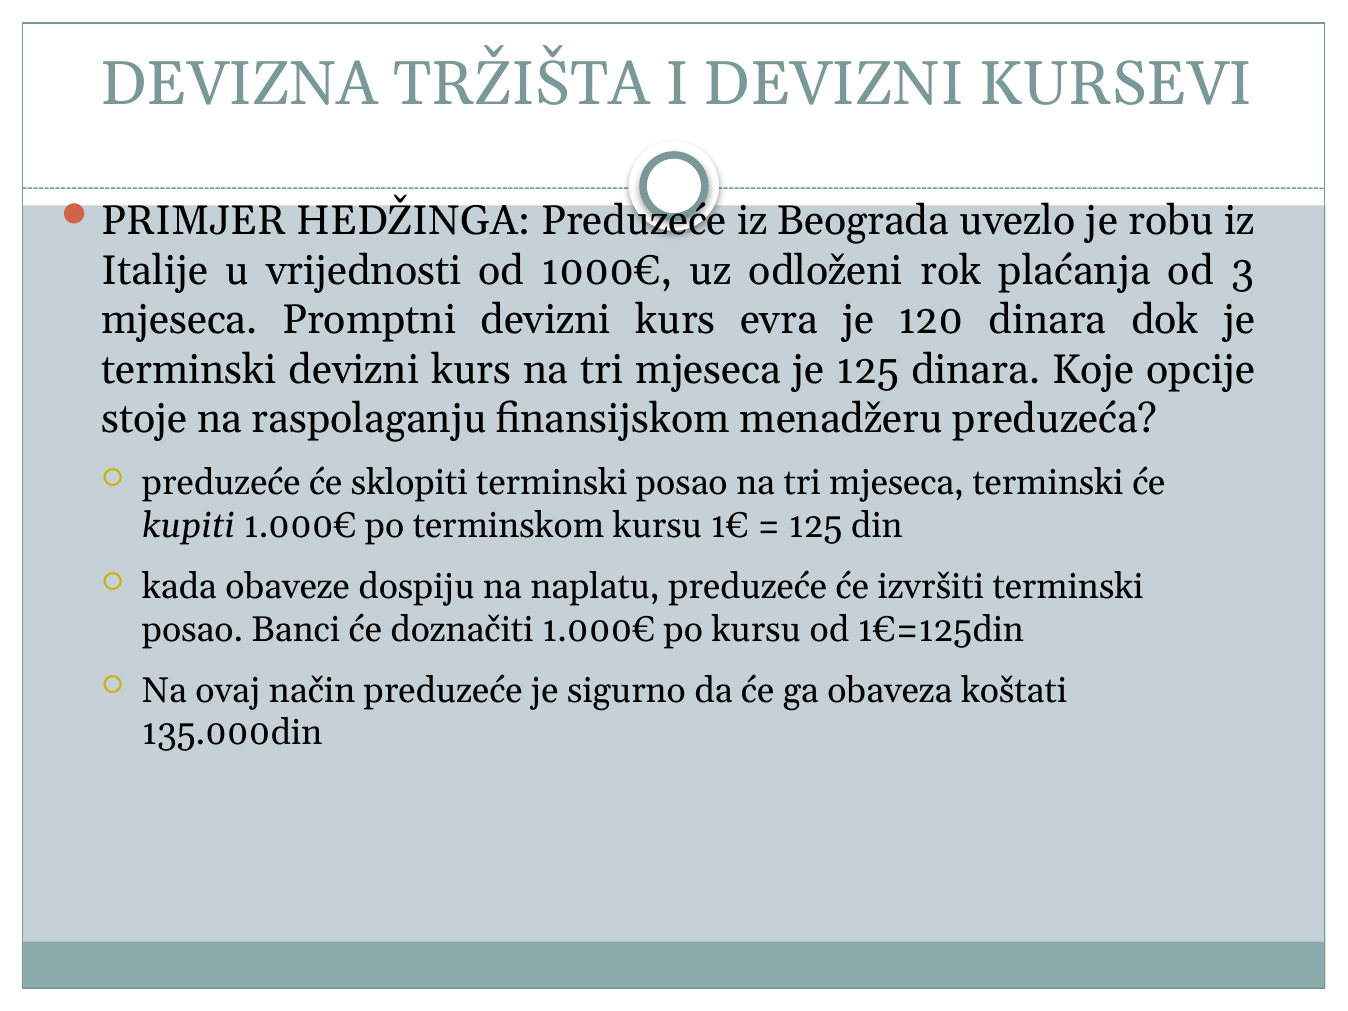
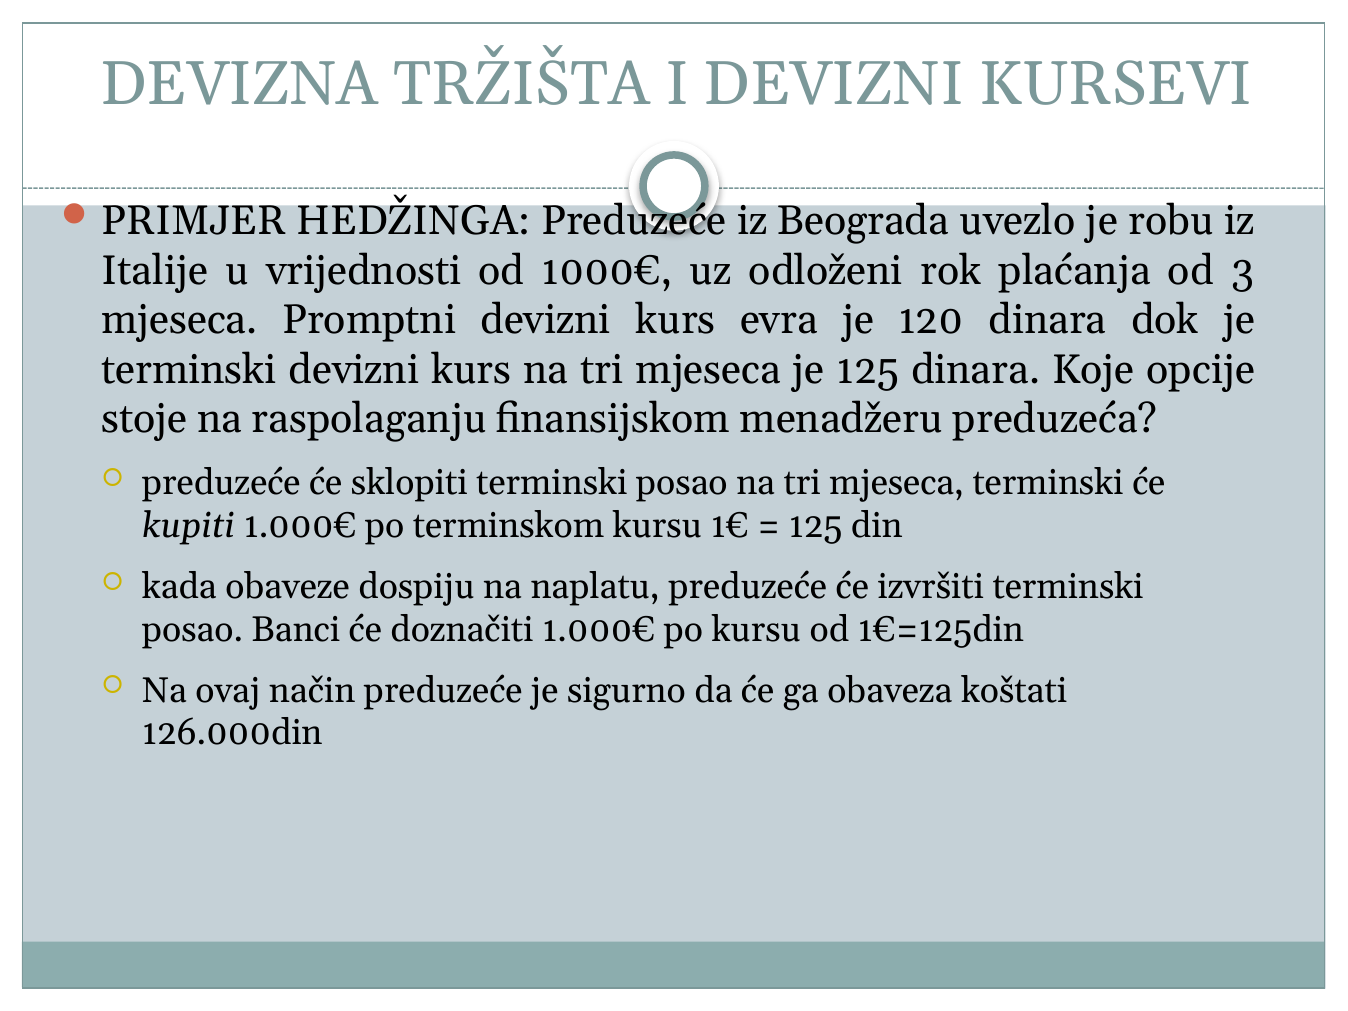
135.000din: 135.000din -> 126.000din
